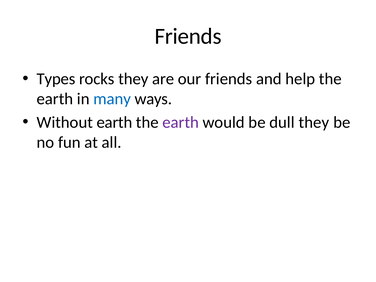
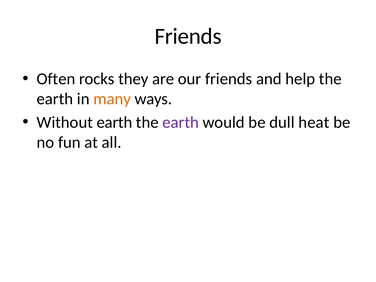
Types: Types -> Often
many colour: blue -> orange
dull they: they -> heat
